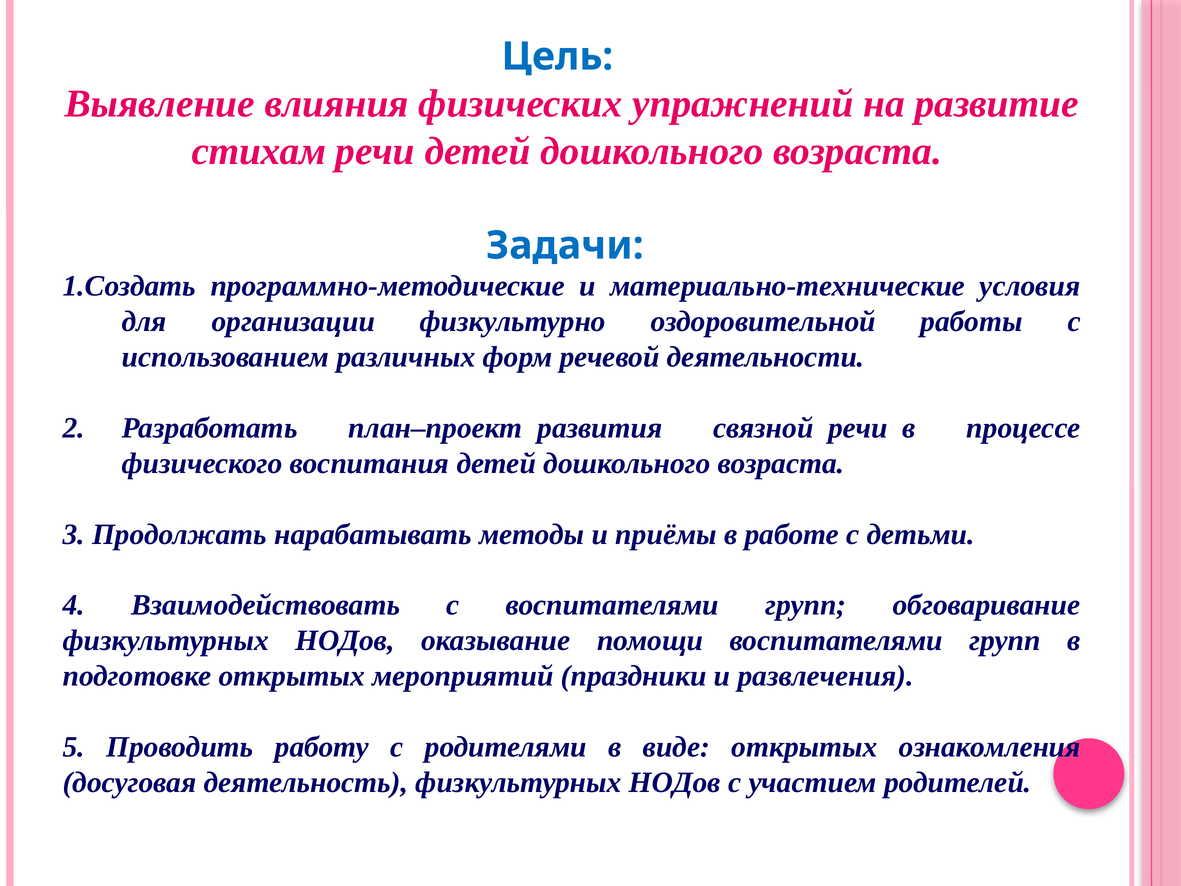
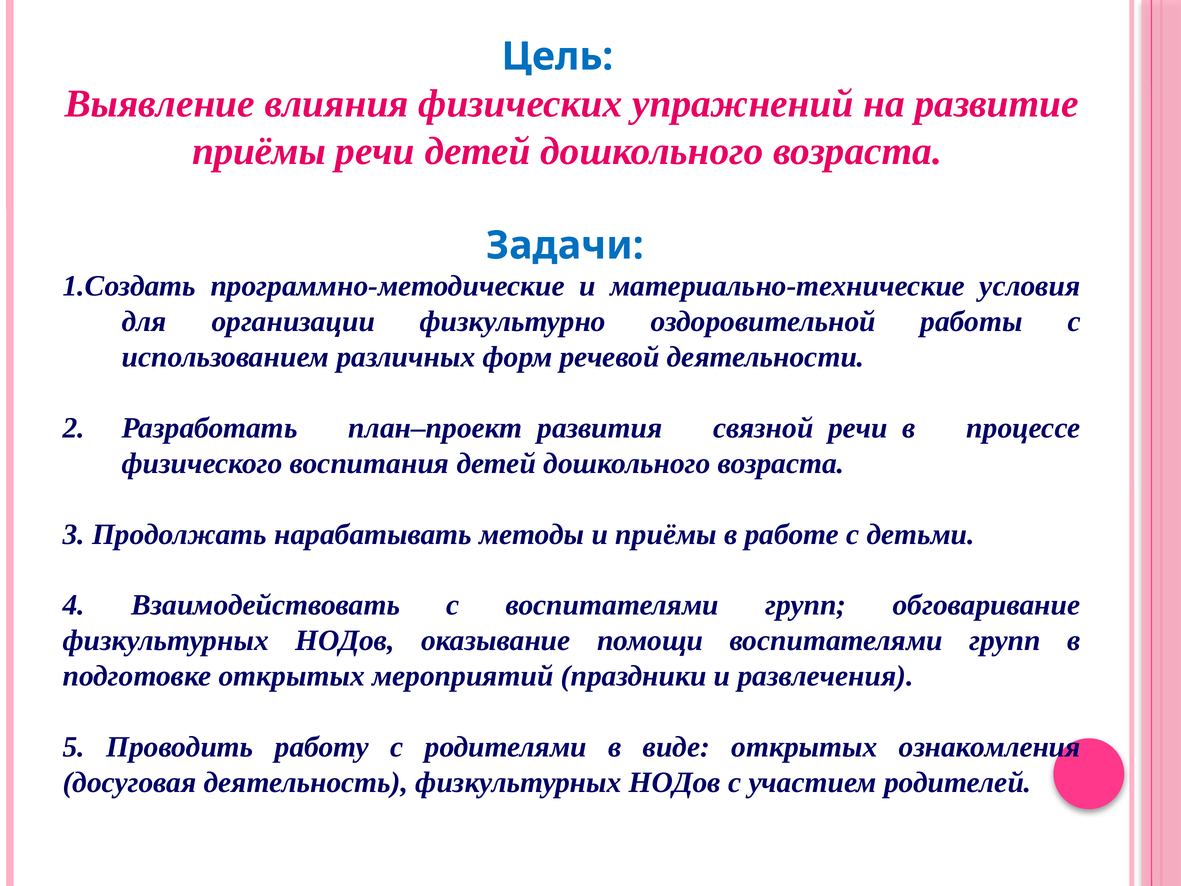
стихам at (259, 151): стихам -> приёмы
